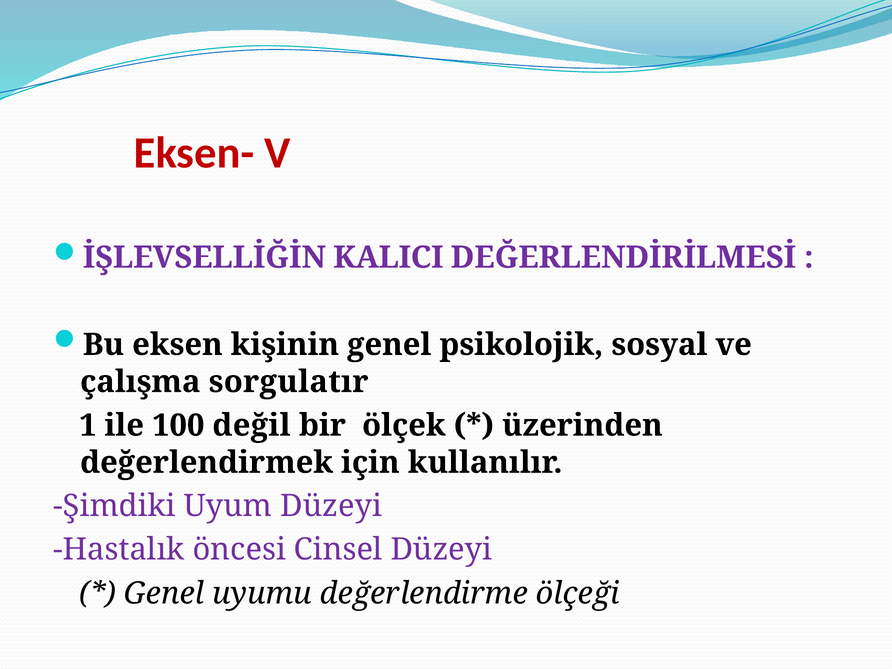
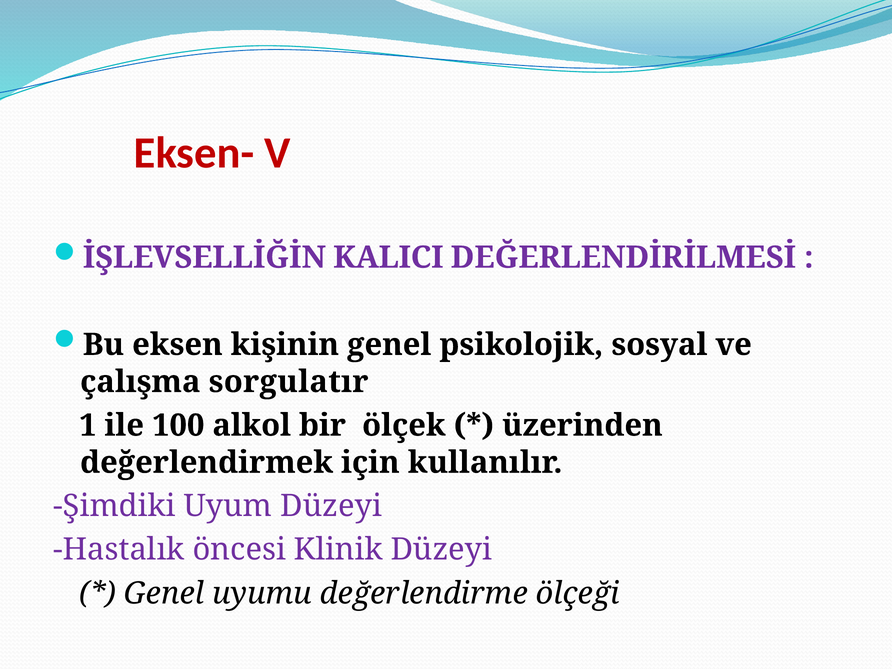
değil: değil -> alkol
Cinsel: Cinsel -> Klinik
